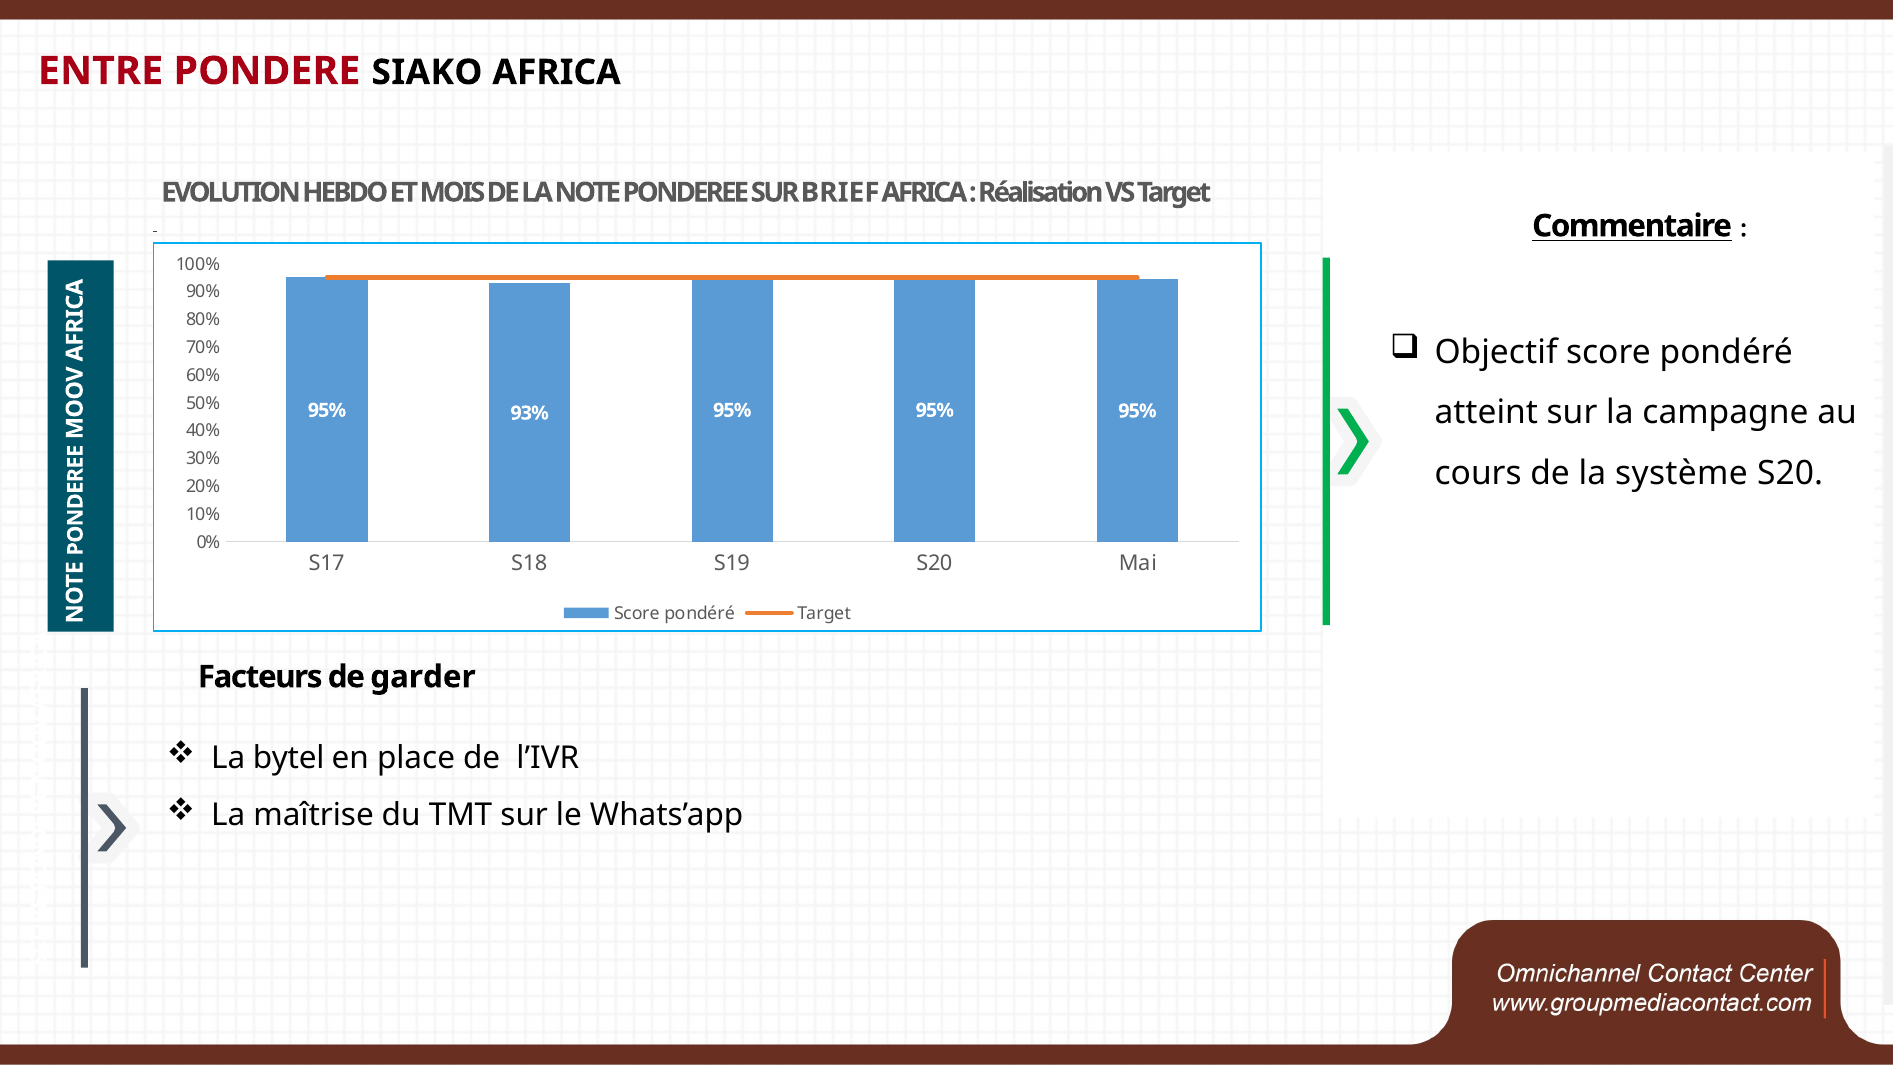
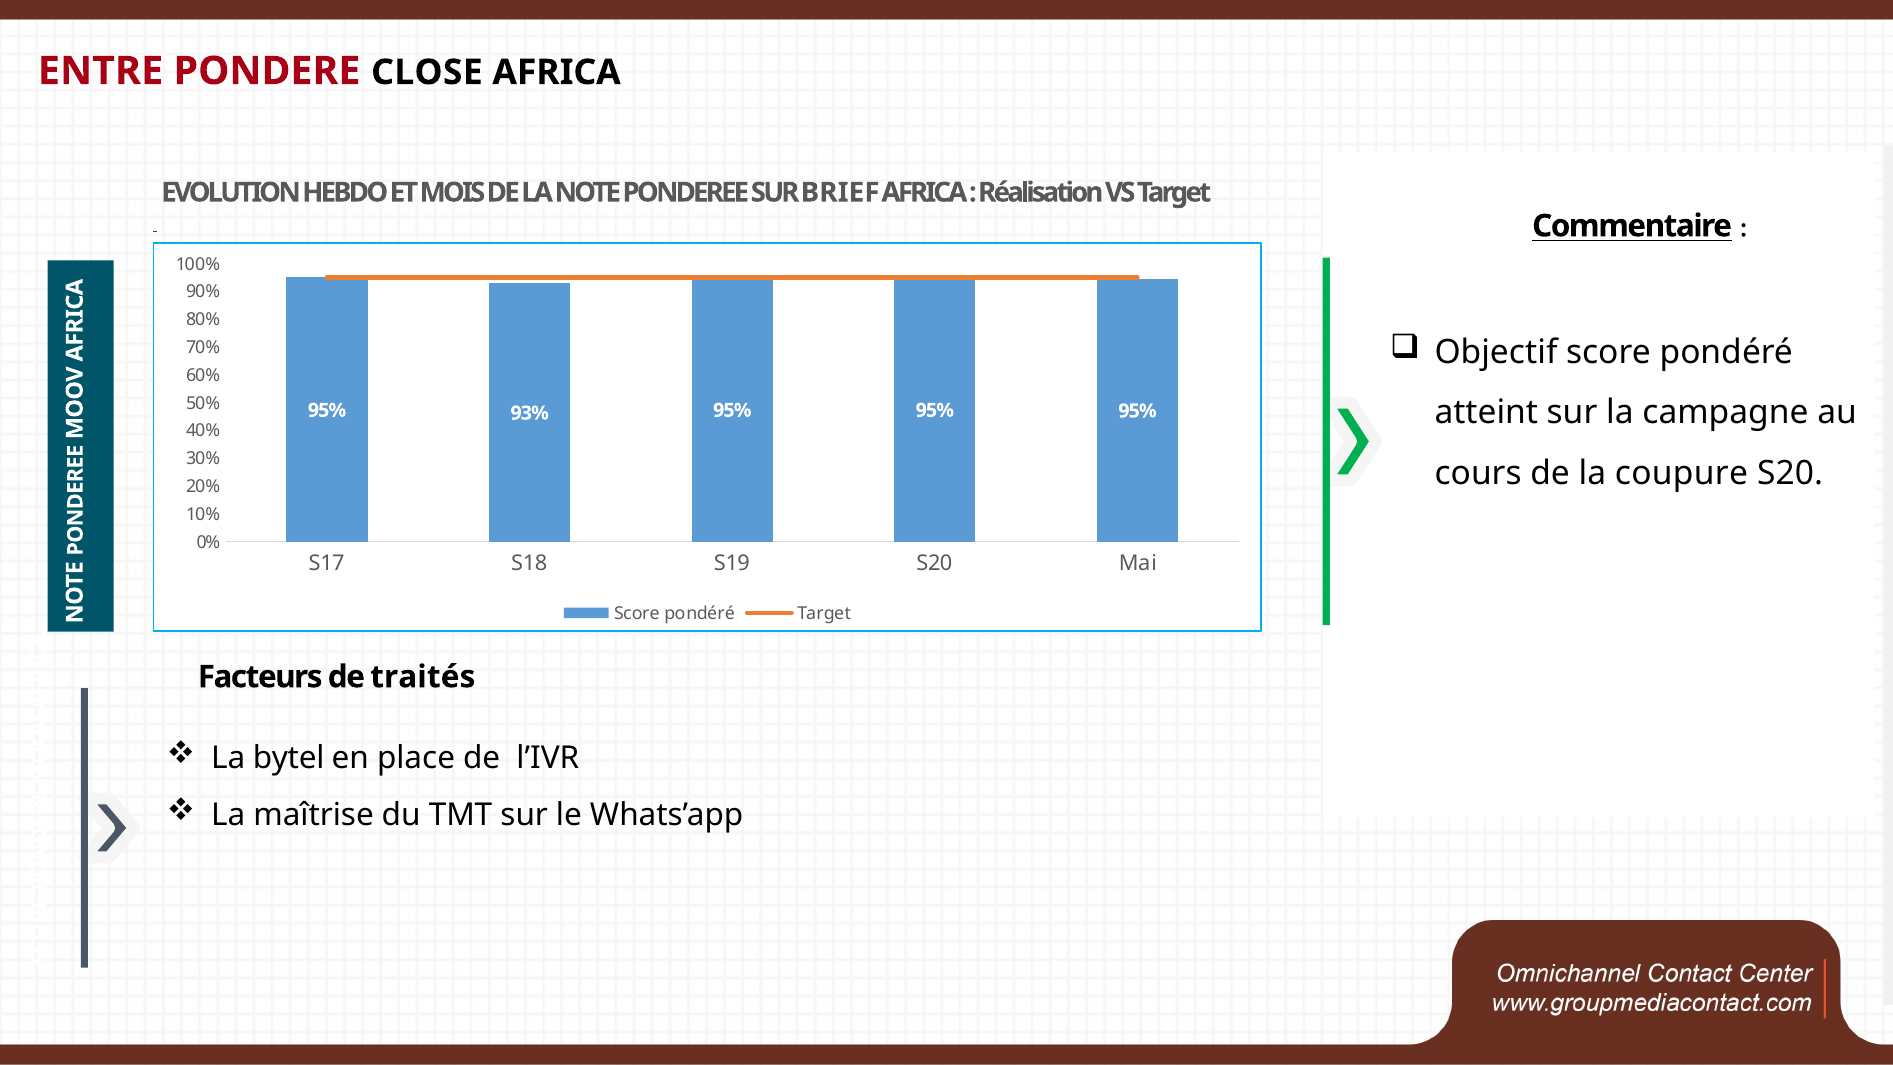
SIAKO: SIAKO -> CLOSE
système: système -> coupure
garder: garder -> traités
